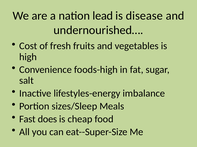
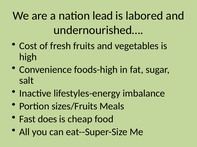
disease: disease -> labored
sizes/Sleep: sizes/Sleep -> sizes/Fruits
